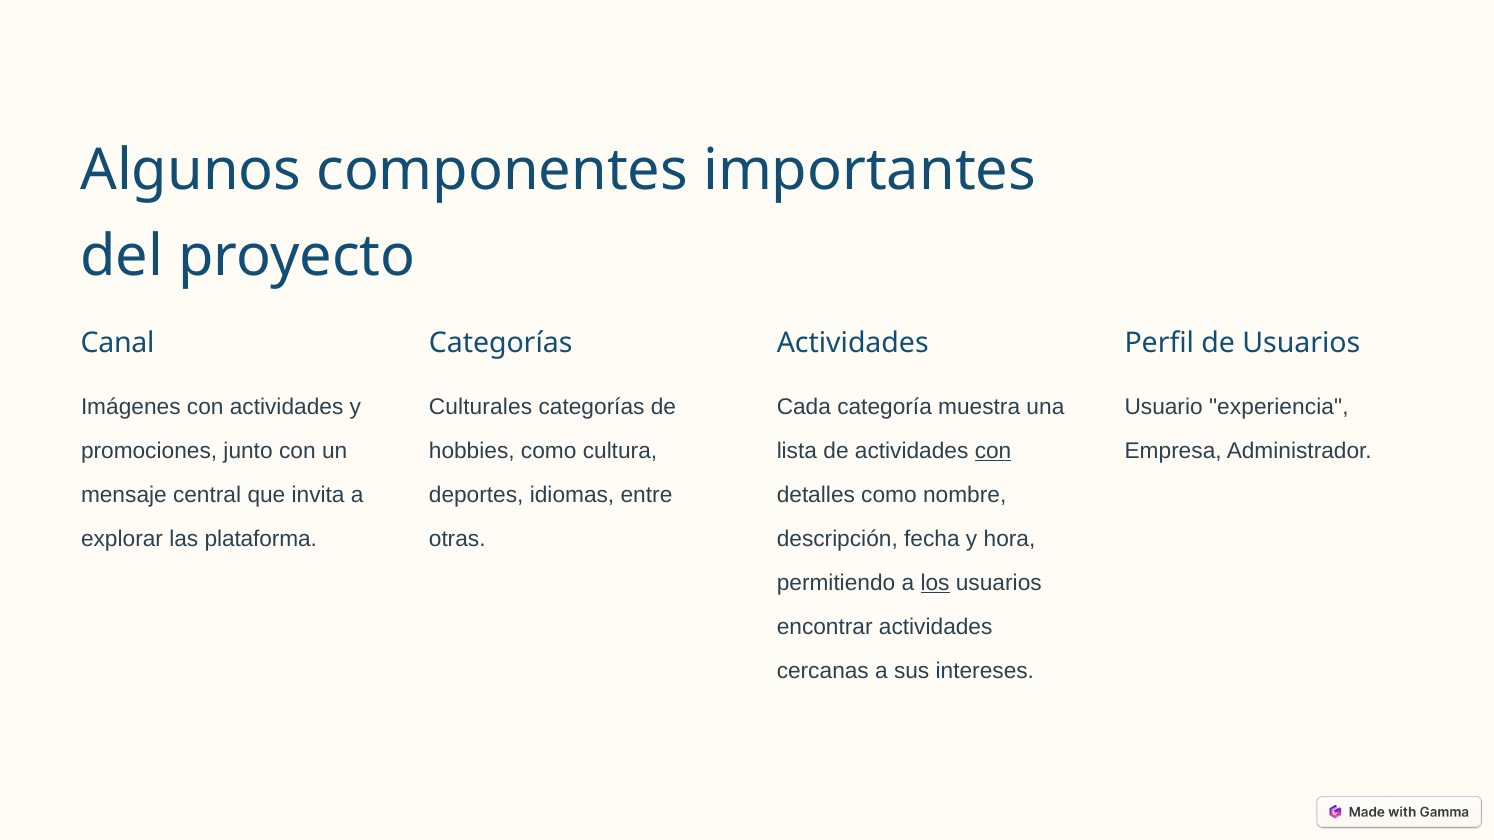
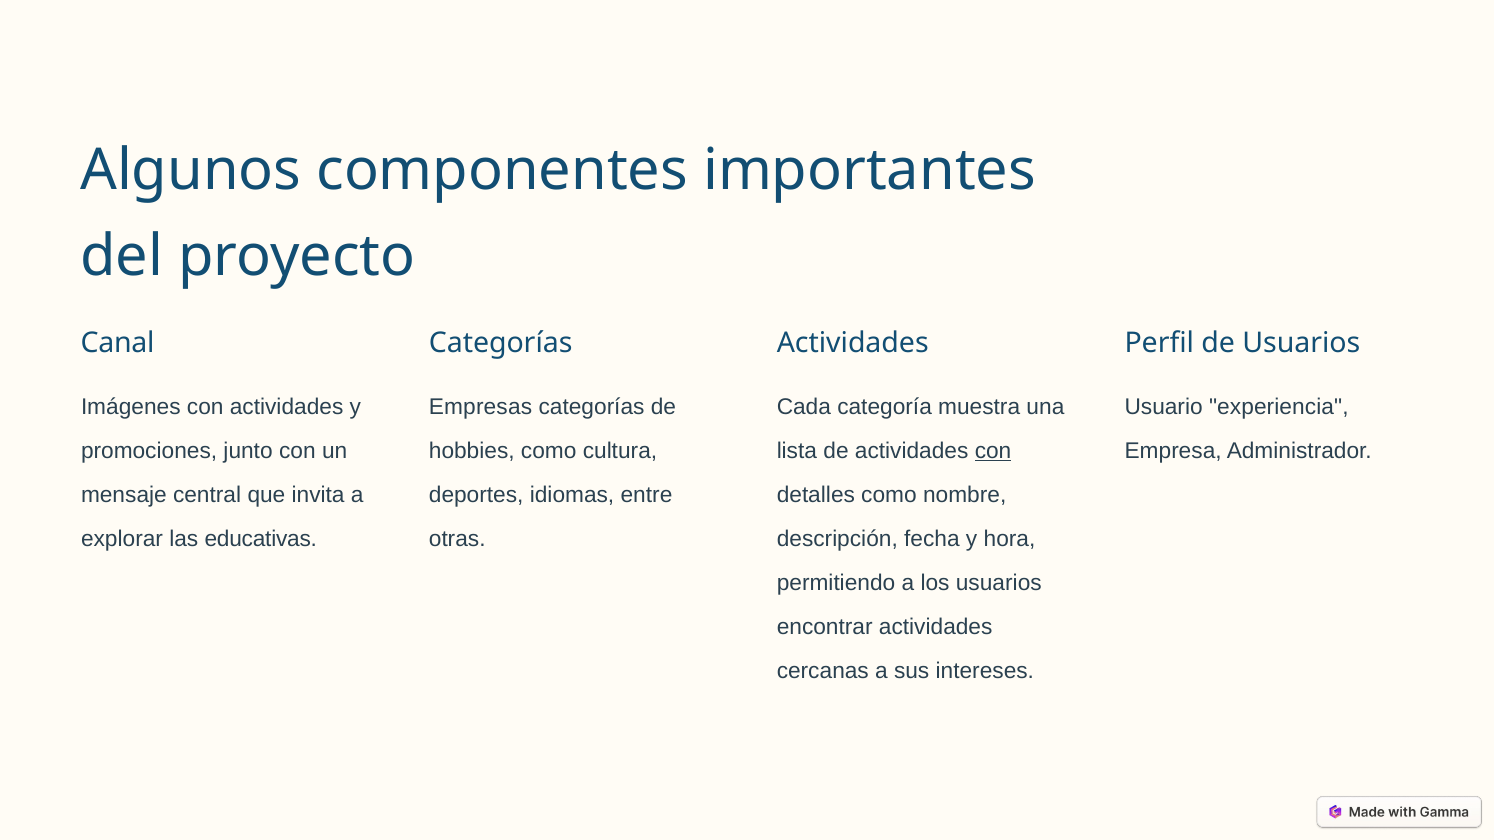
Culturales: Culturales -> Empresas
plataforma: plataforma -> educativas
los underline: present -> none
